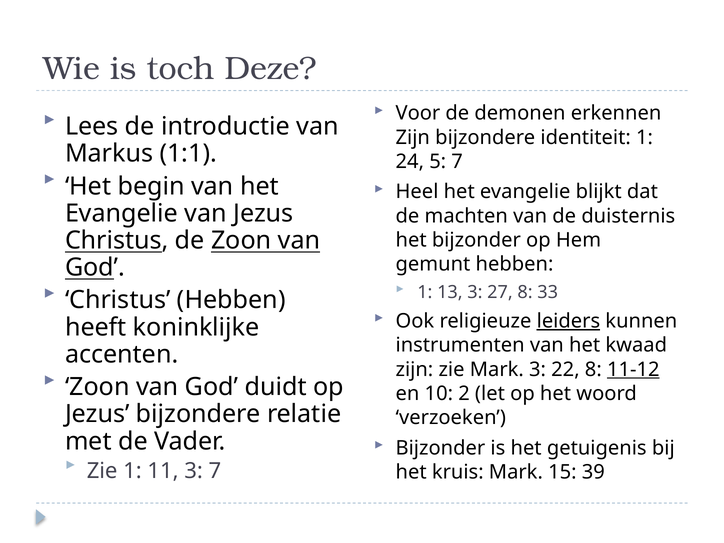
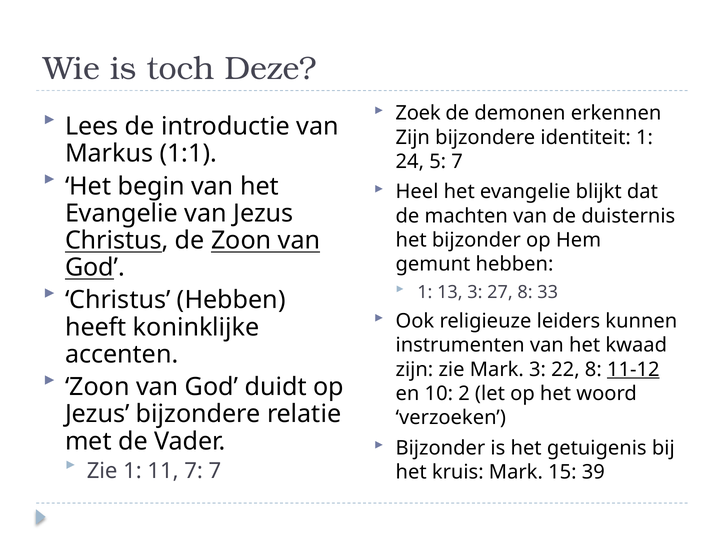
Voor: Voor -> Zoek
leiders underline: present -> none
11 3: 3 -> 7
